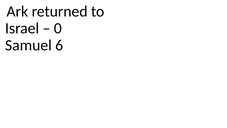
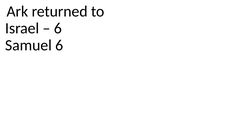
0 at (58, 28): 0 -> 6
